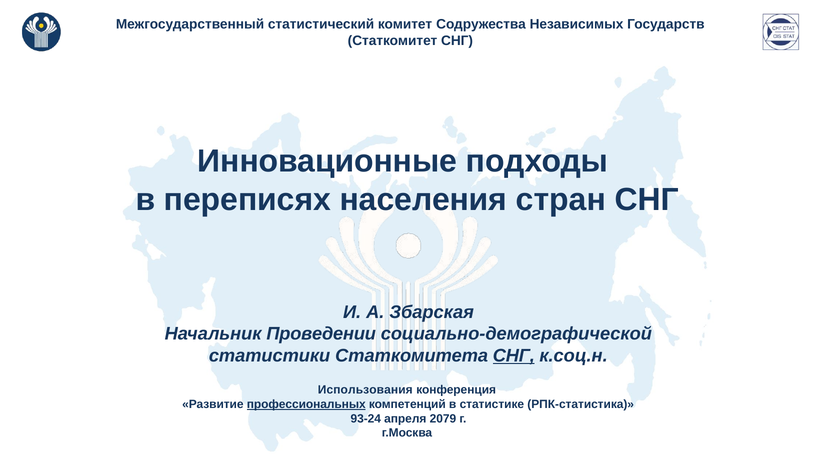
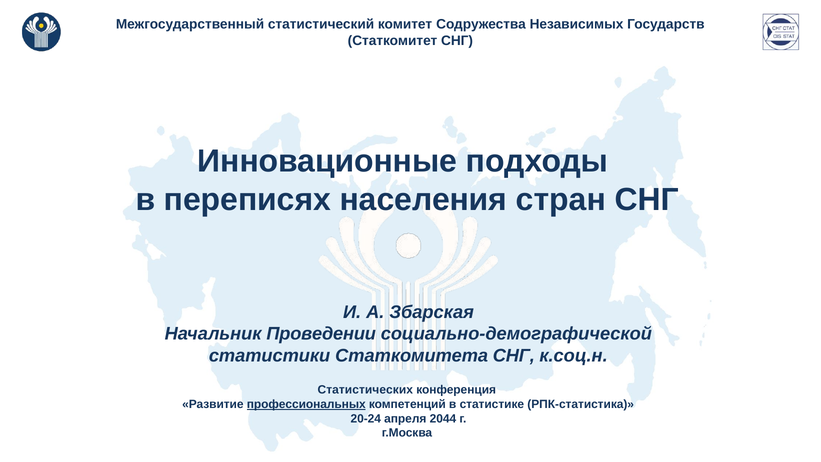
СНГ at (514, 356) underline: present -> none
Использования: Использования -> Статистических
93-24: 93-24 -> 20-24
2079: 2079 -> 2044
